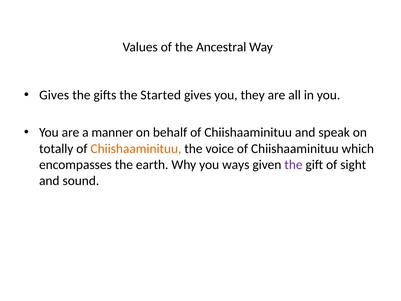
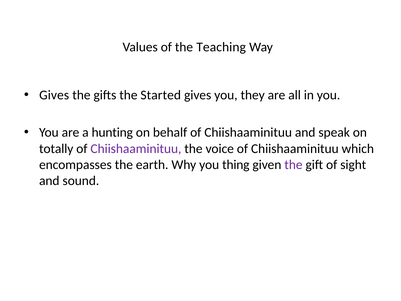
Ancestral: Ancestral -> Teaching
manner: manner -> hunting
Chiishaaminituu at (136, 148) colour: orange -> purple
ways: ways -> thing
